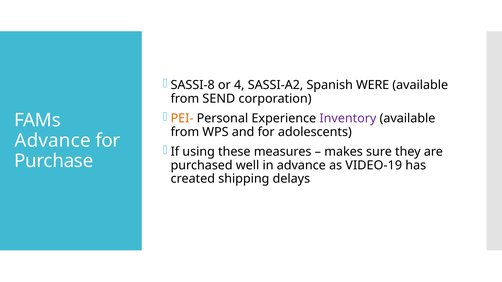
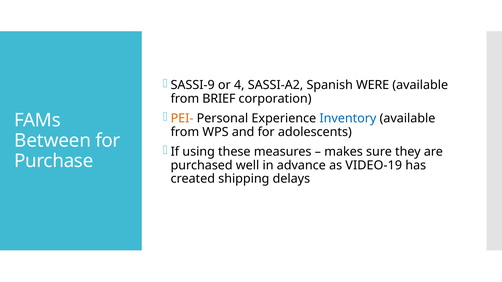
SASSI-8: SASSI-8 -> SASSI-9
SEND: SEND -> BRIEF
Inventory colour: purple -> blue
Advance at (53, 141): Advance -> Between
